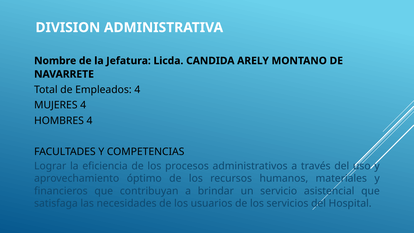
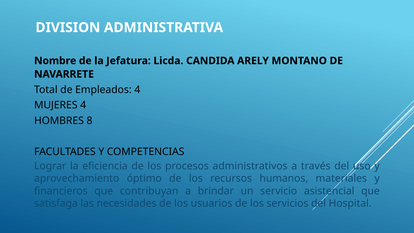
HOMBRES 4: 4 -> 8
